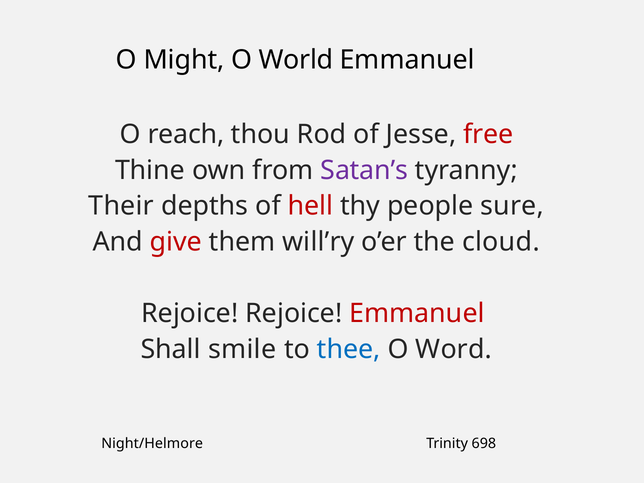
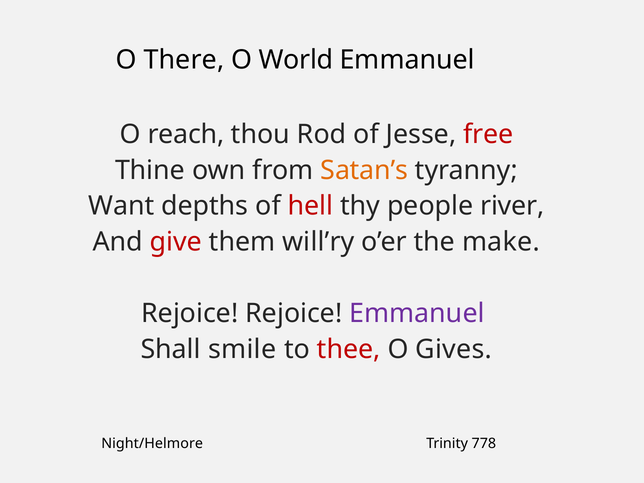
Might: Might -> There
Satan’s colour: purple -> orange
Their: Their -> Want
sure: sure -> river
cloud: cloud -> make
Emmanuel at (417, 313) colour: red -> purple
thee colour: blue -> red
Word: Word -> Gives
698: 698 -> 778
